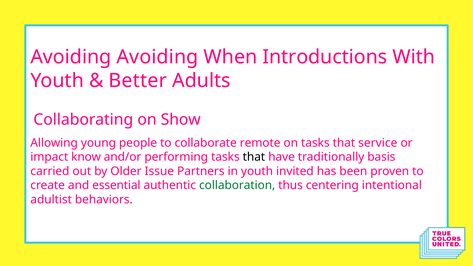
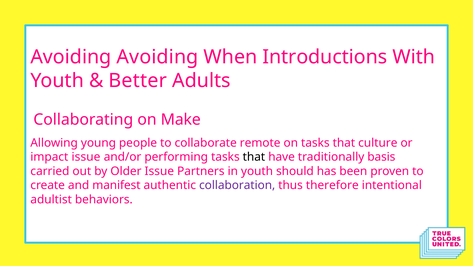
Show: Show -> Make
service: service -> culture
impact know: know -> issue
invited: invited -> should
essential: essential -> manifest
collaboration colour: green -> purple
centering: centering -> therefore
